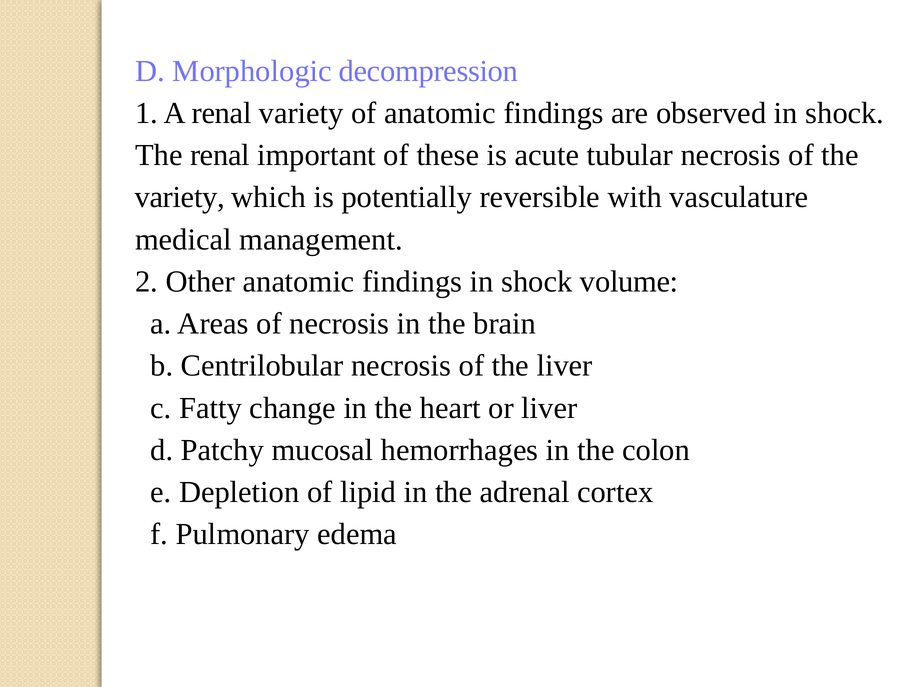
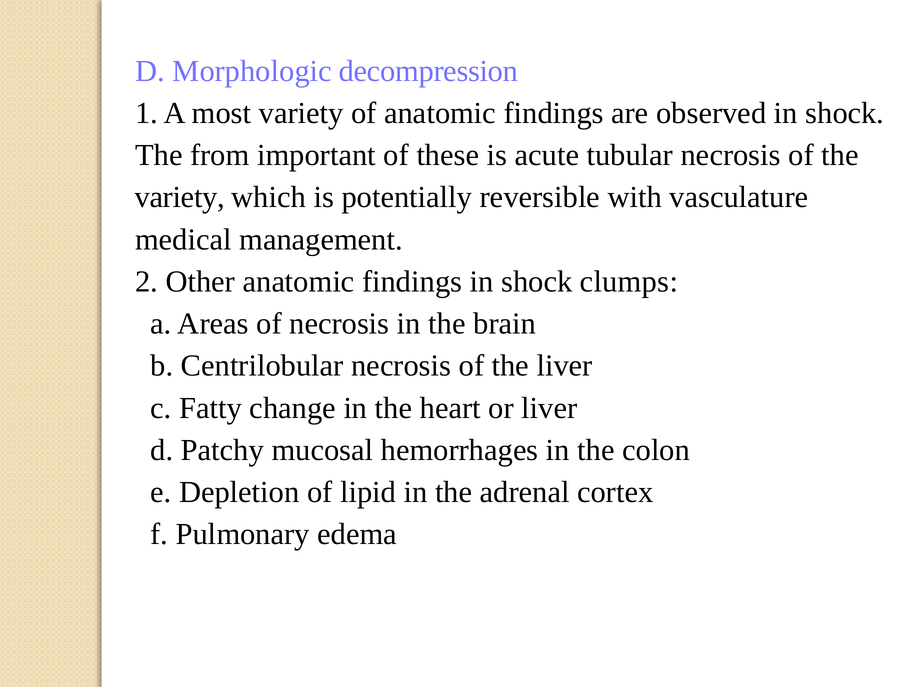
A renal: renal -> most
The renal: renal -> from
volume: volume -> clumps
